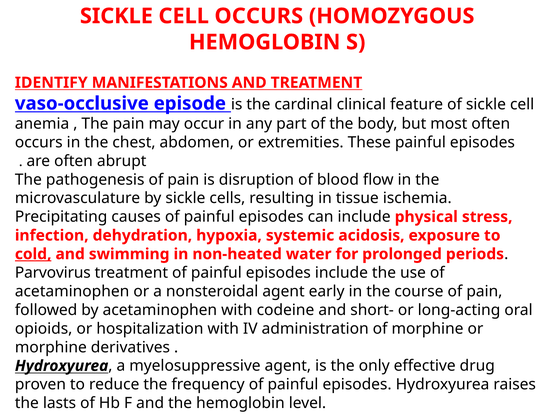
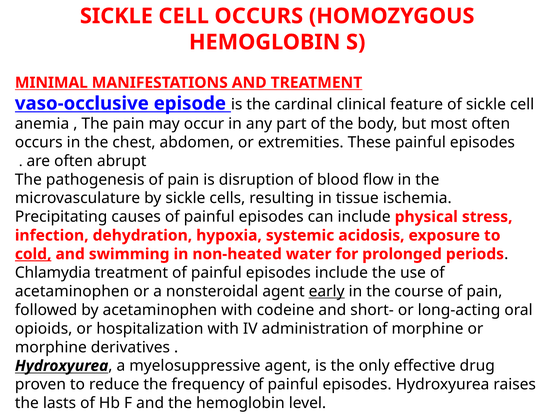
IDENTIFY: IDENTIFY -> MINIMAL
Parvovirus: Parvovirus -> Chlamydia
early underline: none -> present
